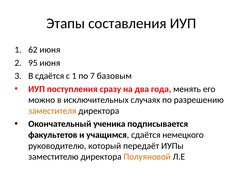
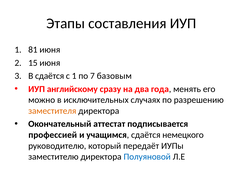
62: 62 -> 81
95: 95 -> 15
поступления: поступления -> английскому
ученика: ученика -> аттестат
факультетов: факультетов -> профессией
Полуяновой colour: orange -> blue
